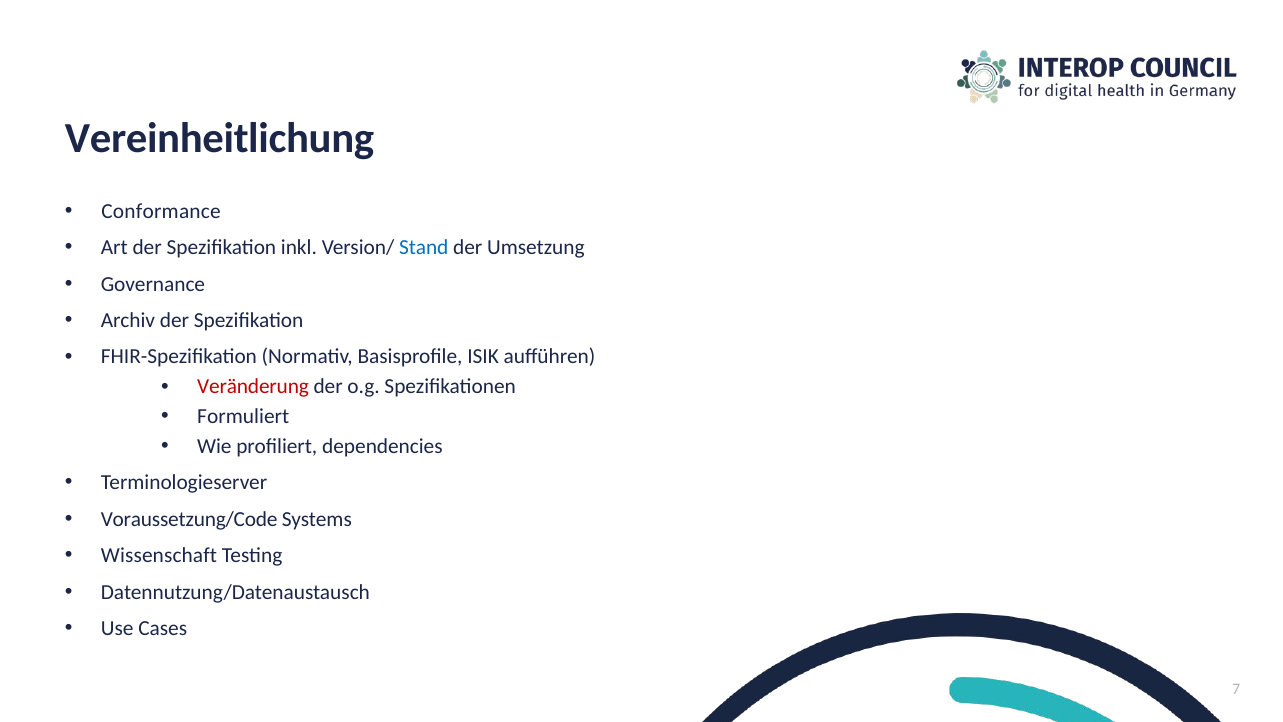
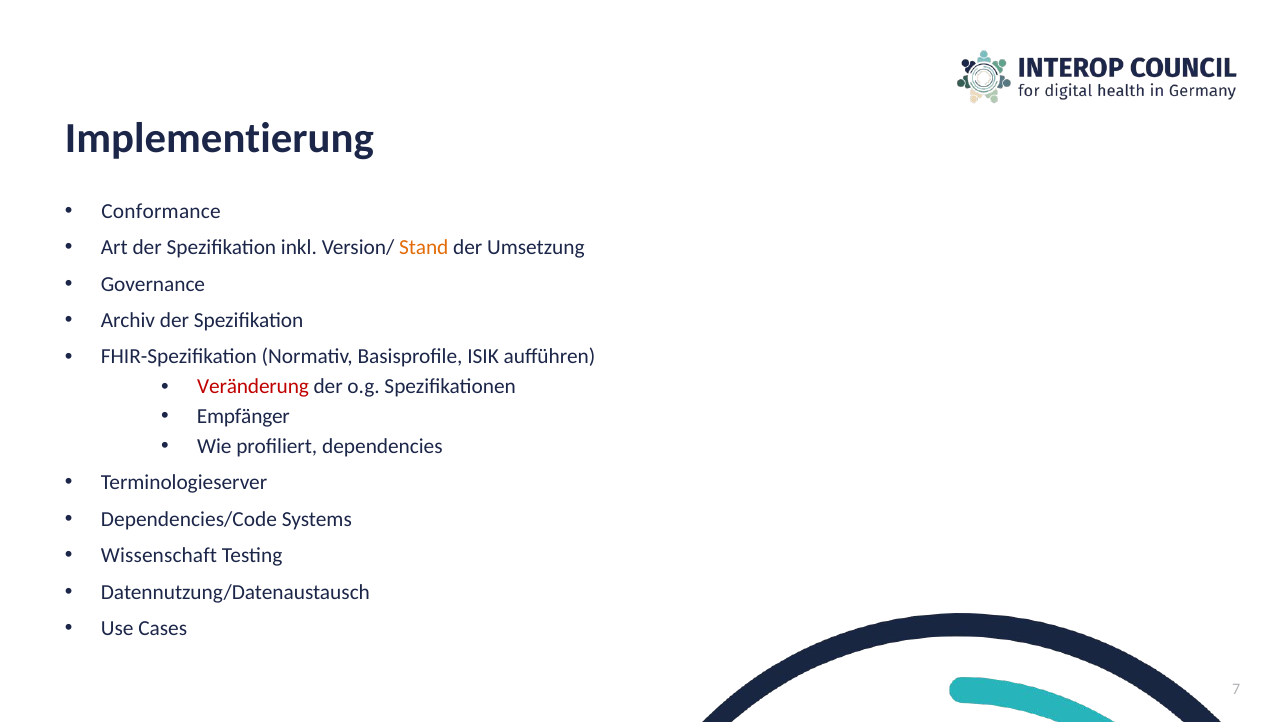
Vereinheitlichung: Vereinheitlichung -> Implementierung
Stand colour: blue -> orange
Formuliert: Formuliert -> Empfänger
Voraussetzung/Code: Voraussetzung/Code -> Dependencies/Code
